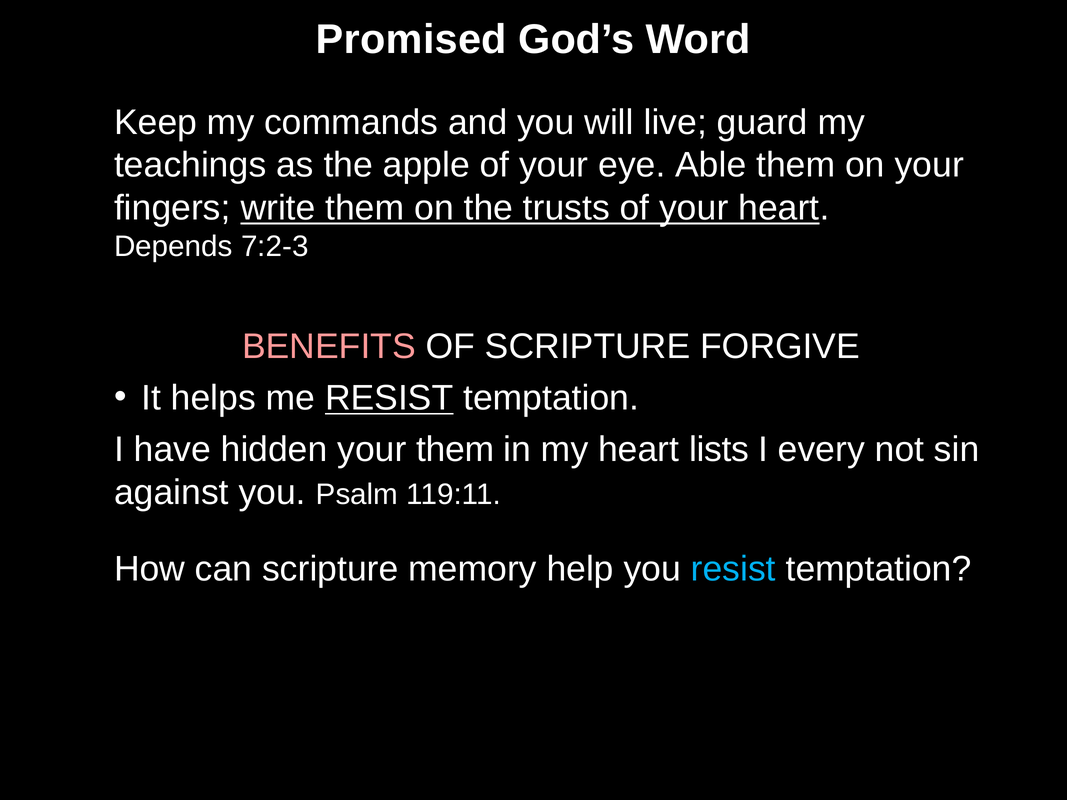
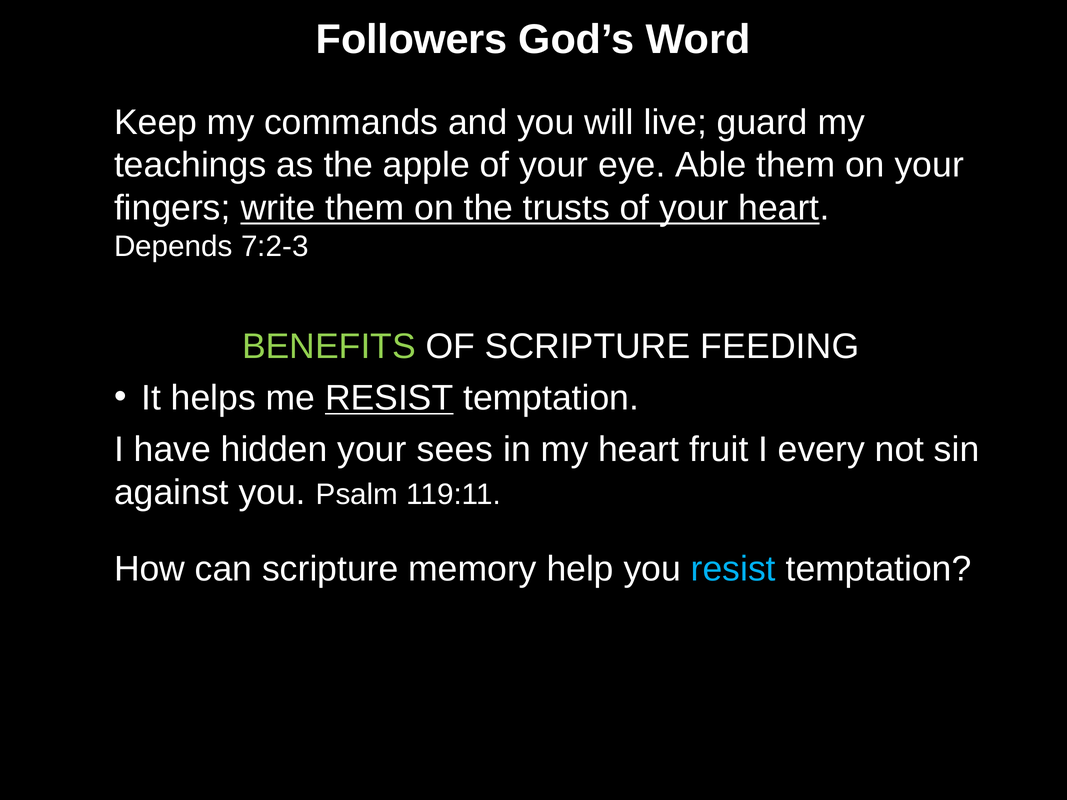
Promised: Promised -> Followers
BENEFITS colour: pink -> light green
FORGIVE: FORGIVE -> FEEDING
your them: them -> sees
lists: lists -> fruit
